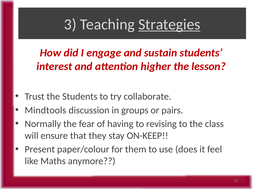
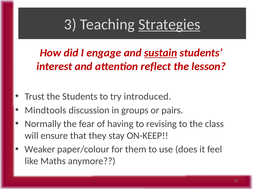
sustain underline: none -> present
higher: higher -> reflect
collaborate: collaborate -> introduced
Present: Present -> Weaker
